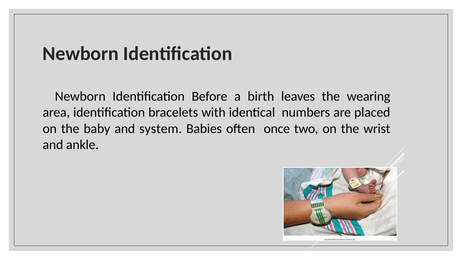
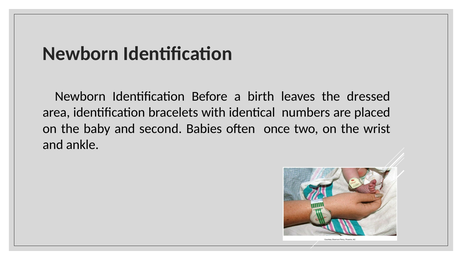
wearing: wearing -> dressed
system: system -> second
